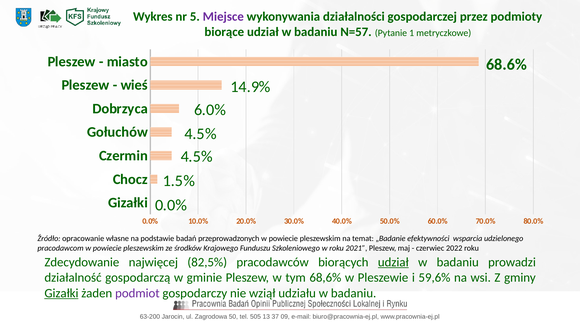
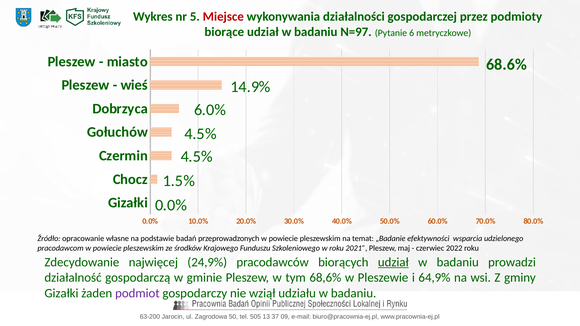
Miejsce colour: purple -> red
N=57: N=57 -> N=97
1: 1 -> 6
82,5%: 82,5% -> 24,9%
59,6%: 59,6% -> 64,9%
Gizałki at (61, 293) underline: present -> none
